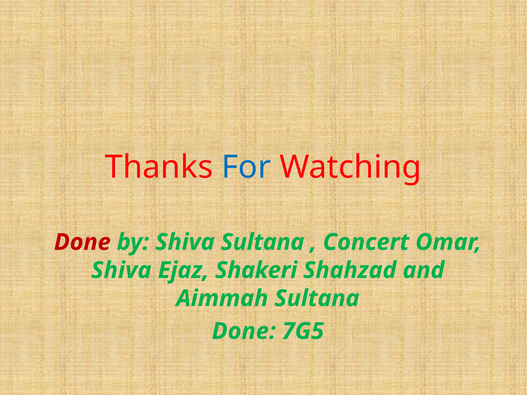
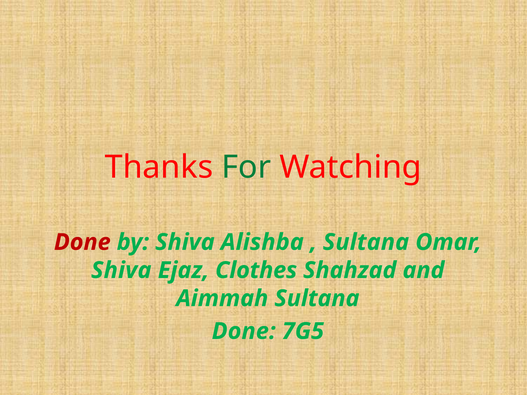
For colour: blue -> green
Shiva Sultana: Sultana -> Alishba
Concert at (366, 242): Concert -> Sultana
Shakeri: Shakeri -> Clothes
